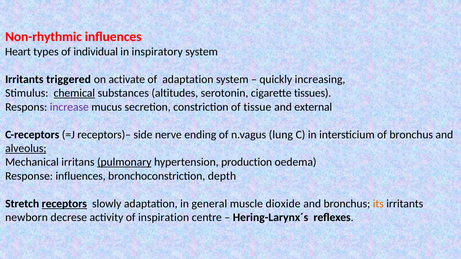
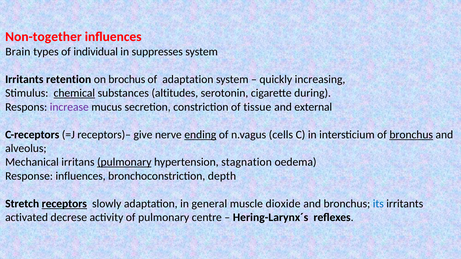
Non-rhythmic: Non-rhythmic -> Non-together
Heart: Heart -> Brain
inspiratory: inspiratory -> suppresses
triggered: triggered -> retention
activate: activate -> brochus
tissues: tissues -> during
side: side -> give
ending underline: none -> present
lung: lung -> cells
bronchus at (411, 135) underline: none -> present
alveolus underline: present -> none
production: production -> stagnation
its colour: orange -> blue
newborn: newborn -> activated
of inspiration: inspiration -> pulmonary
